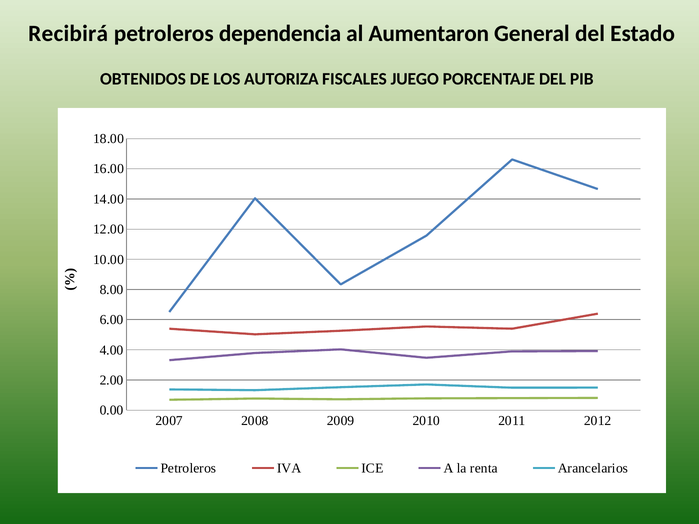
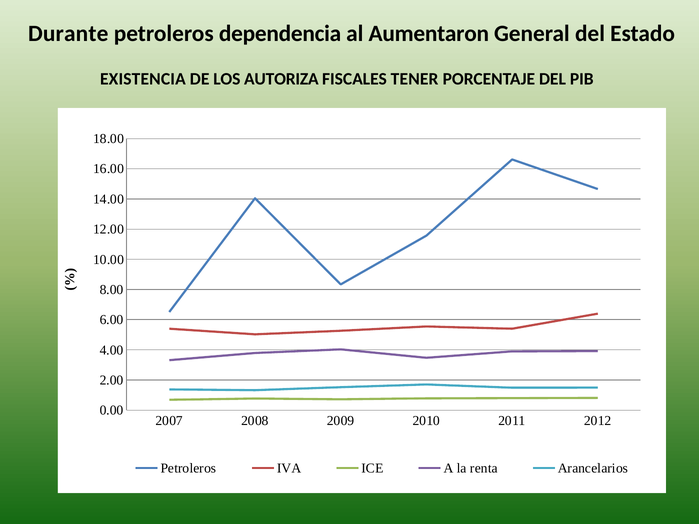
Recibirá: Recibirá -> Durante
OBTENIDOS: OBTENIDOS -> EXISTENCIA
JUEGO: JUEGO -> TENER
